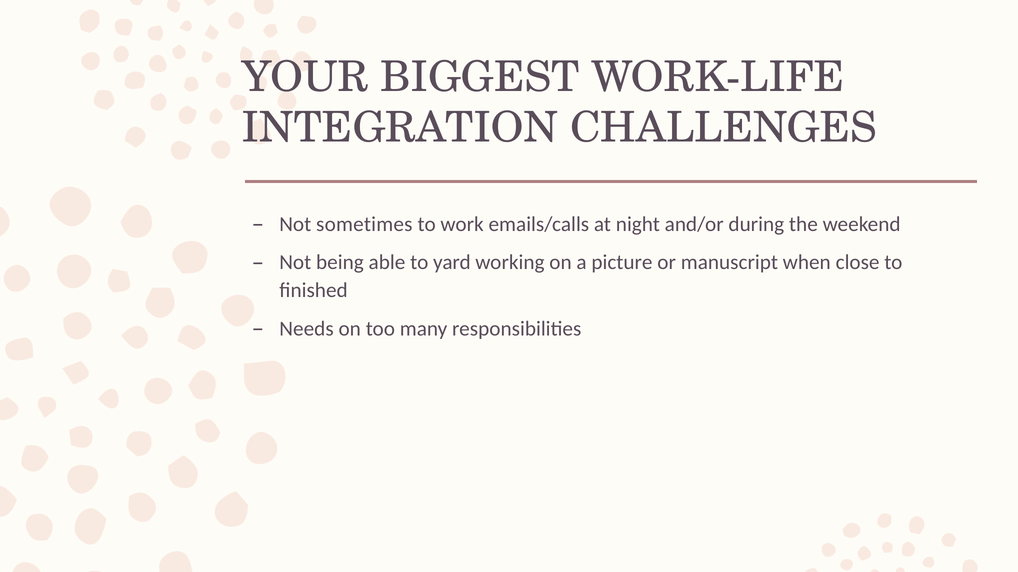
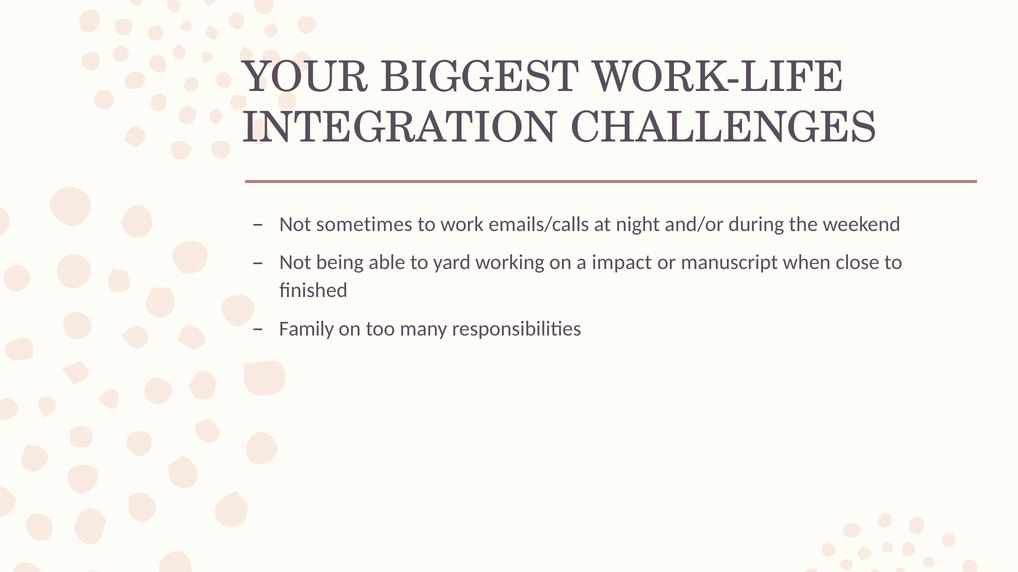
picture: picture -> impact
Needs: Needs -> Family
